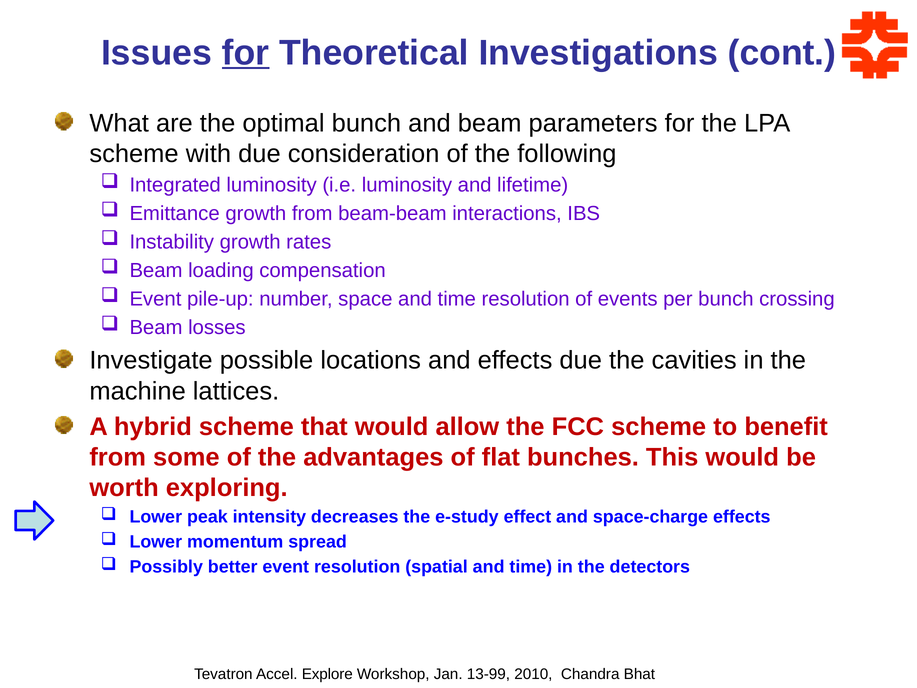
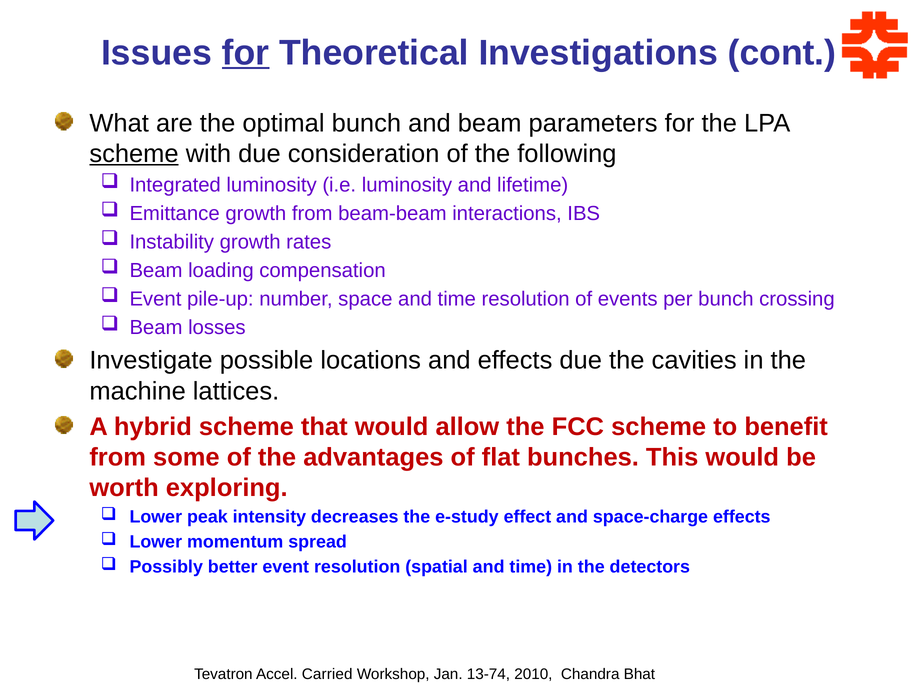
scheme at (134, 154) underline: none -> present
Explore: Explore -> Carried
13-99: 13-99 -> 13-74
